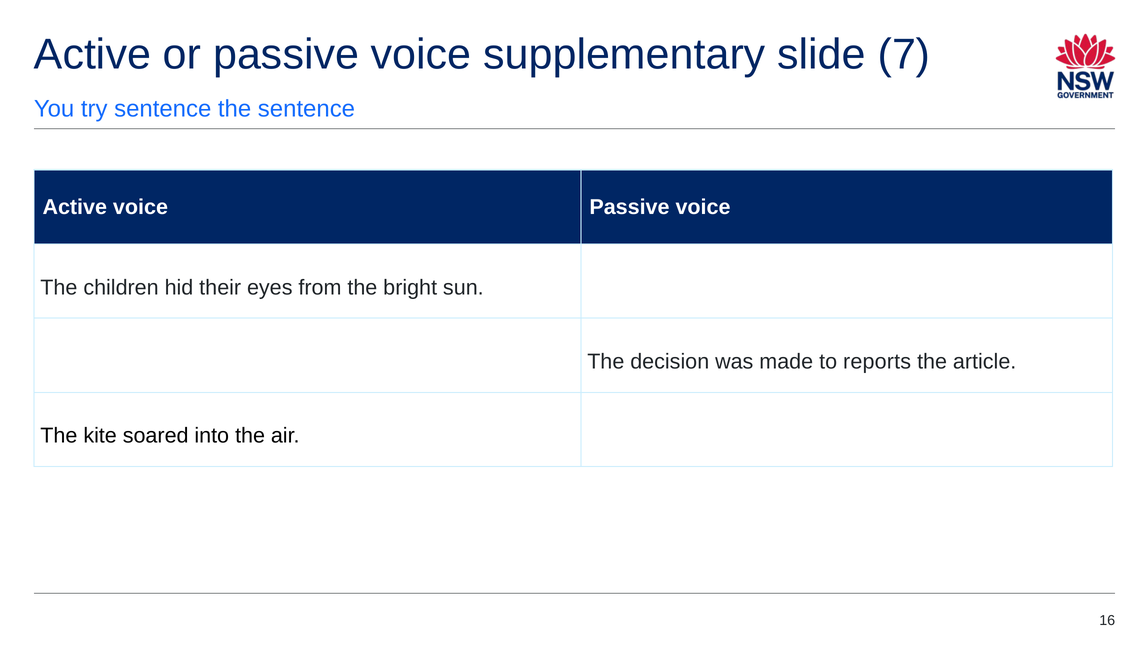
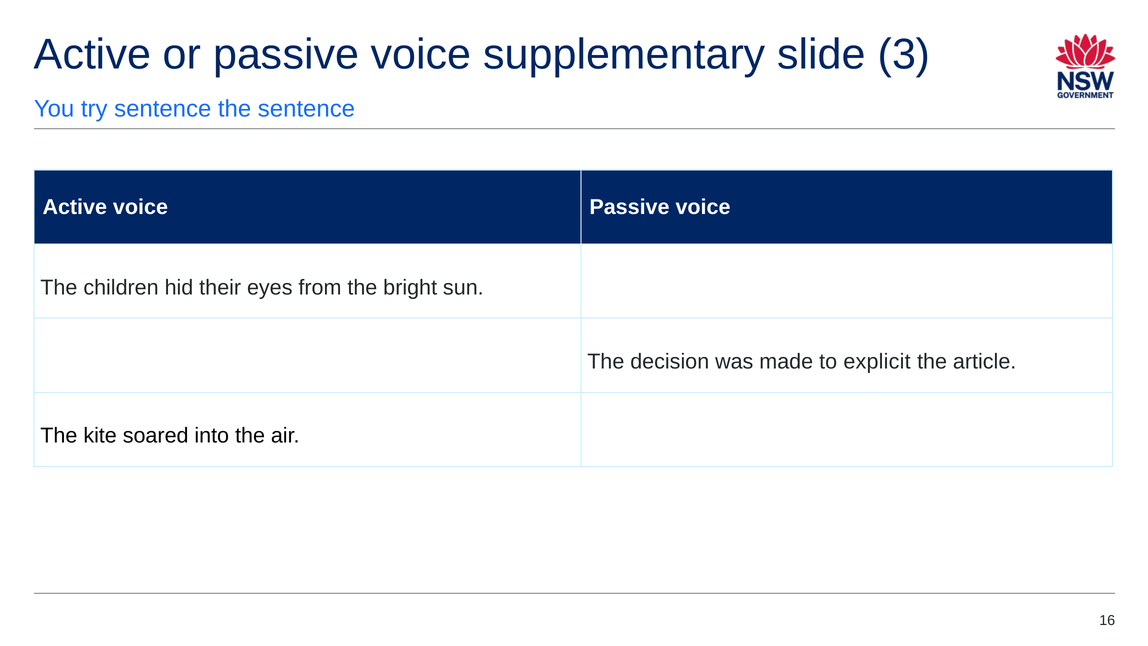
7: 7 -> 3
reports: reports -> explicit
